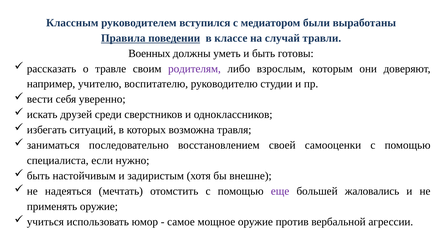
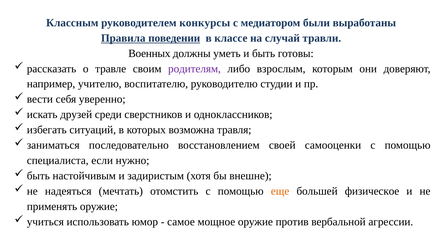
вступился: вступился -> конкурсы
еще colour: purple -> orange
жаловались: жаловались -> физическое
